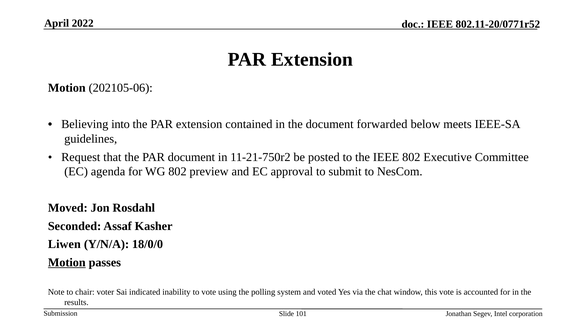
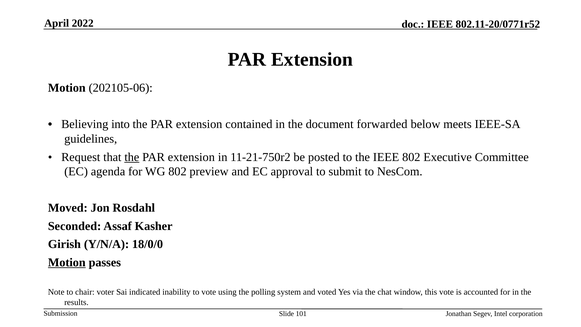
the at (132, 157) underline: none -> present
document at (191, 157): document -> extension
Liwen: Liwen -> Girish
